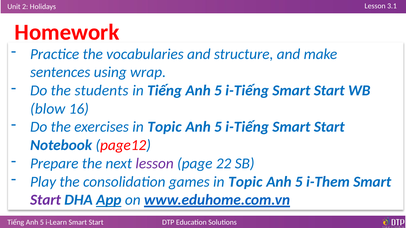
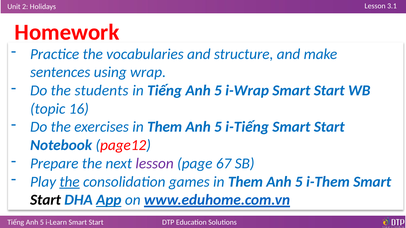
Tiếng Anh 5 i-Tiếng: i-Tiếng -> i-Wrap
blow: blow -> topic
exercises in Topic: Topic -> Them
22: 22 -> 67
the at (70, 182) underline: none -> present
games in Topic: Topic -> Them
Start at (46, 200) colour: purple -> black
